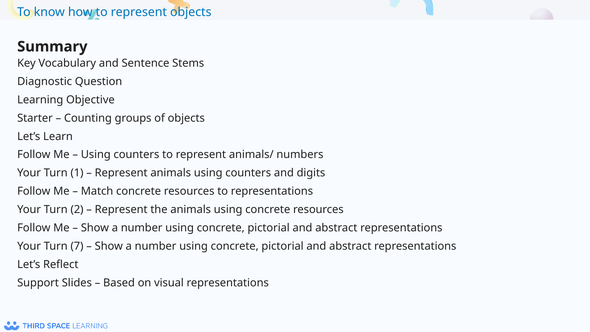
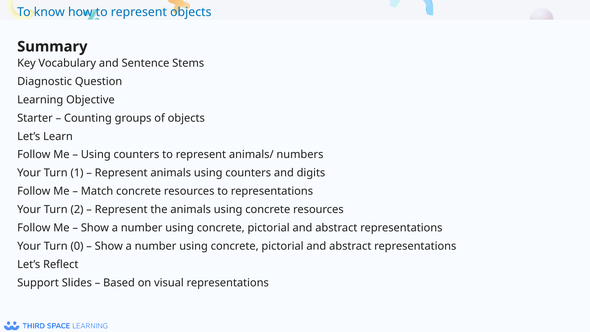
7: 7 -> 0
